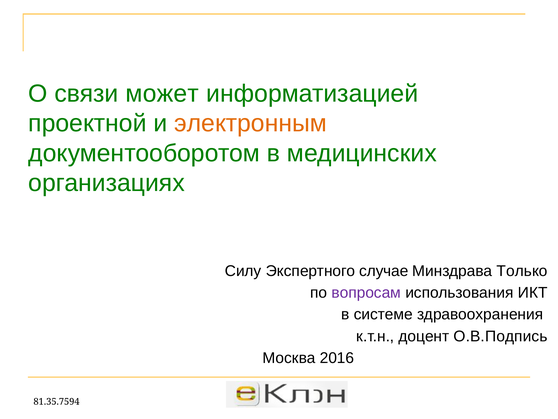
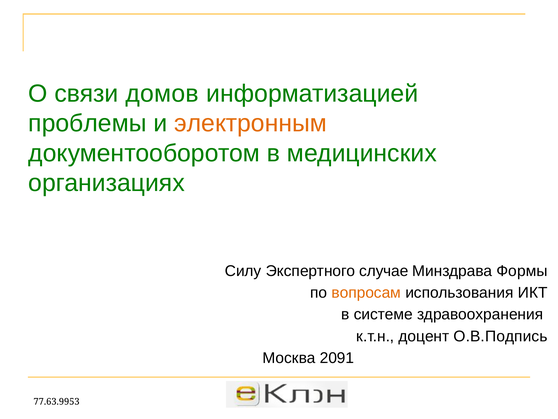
может: может -> домов
проектной: проектной -> проблемы
Только: Только -> Формы
вопросам colour: purple -> orange
2016: 2016 -> 2091
81.35.7594: 81.35.7594 -> 77.63.9953
